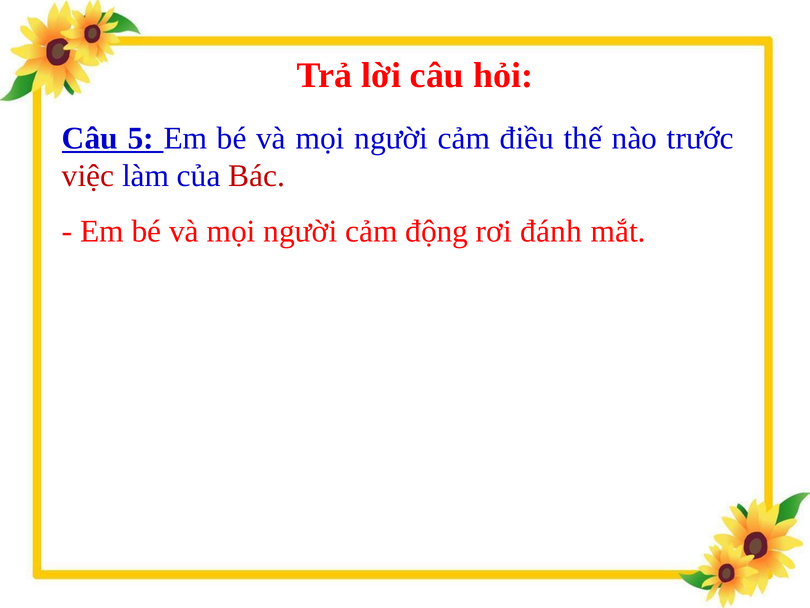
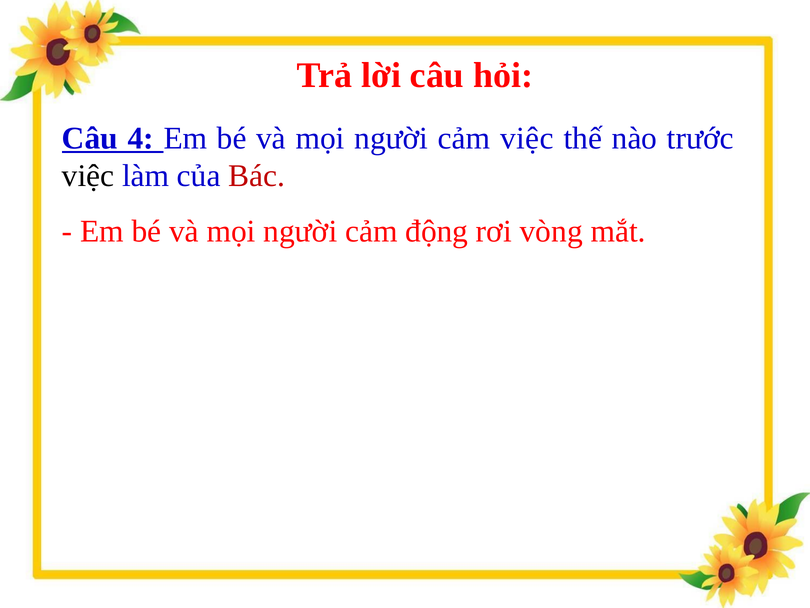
5: 5 -> 4
cảm điều: điều -> việc
việc at (88, 176) colour: red -> black
đánh: đánh -> vòng
